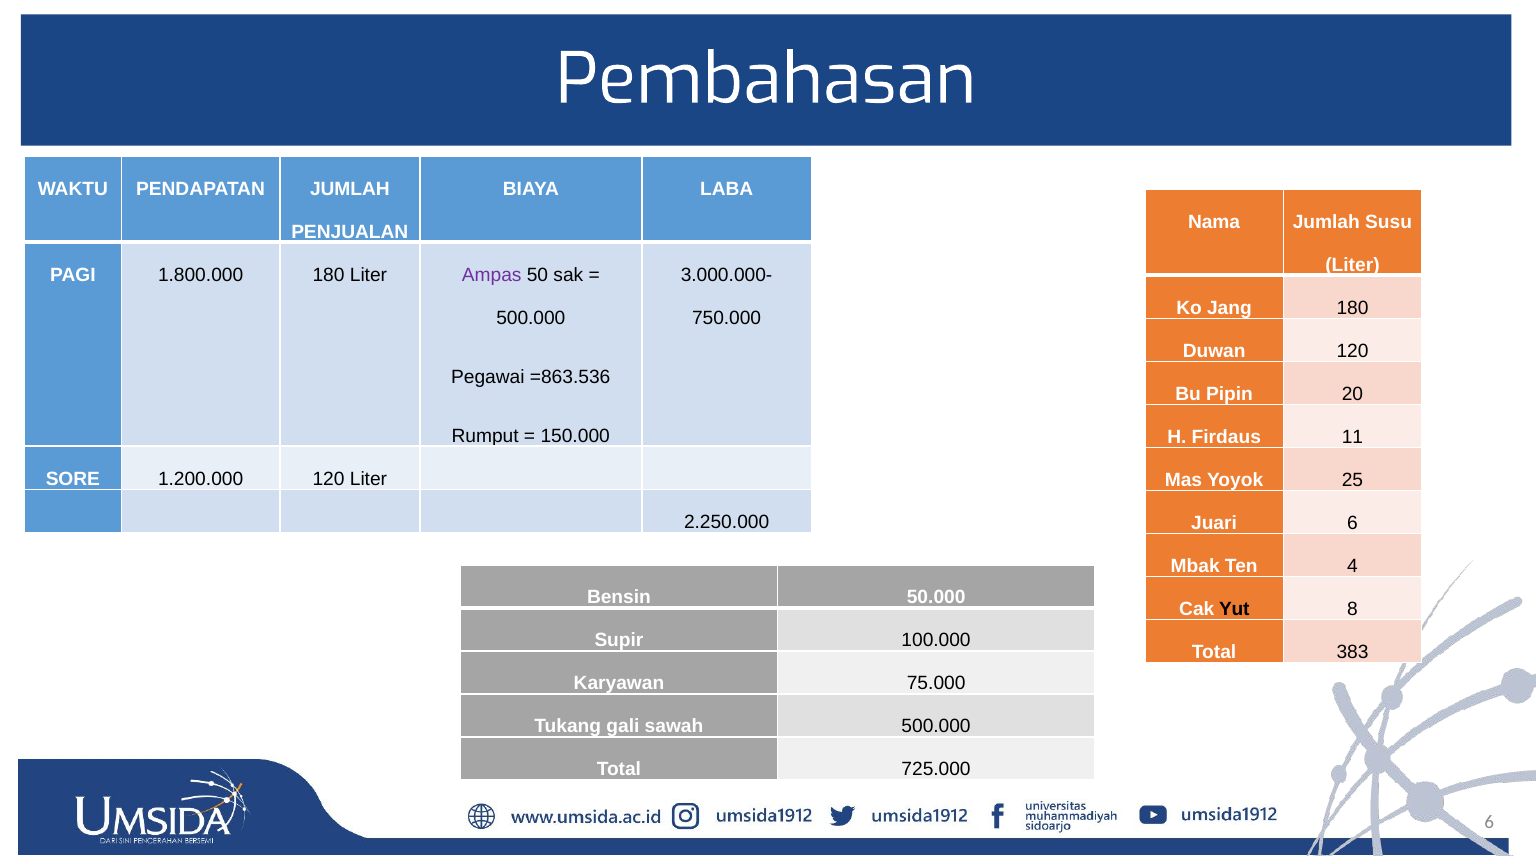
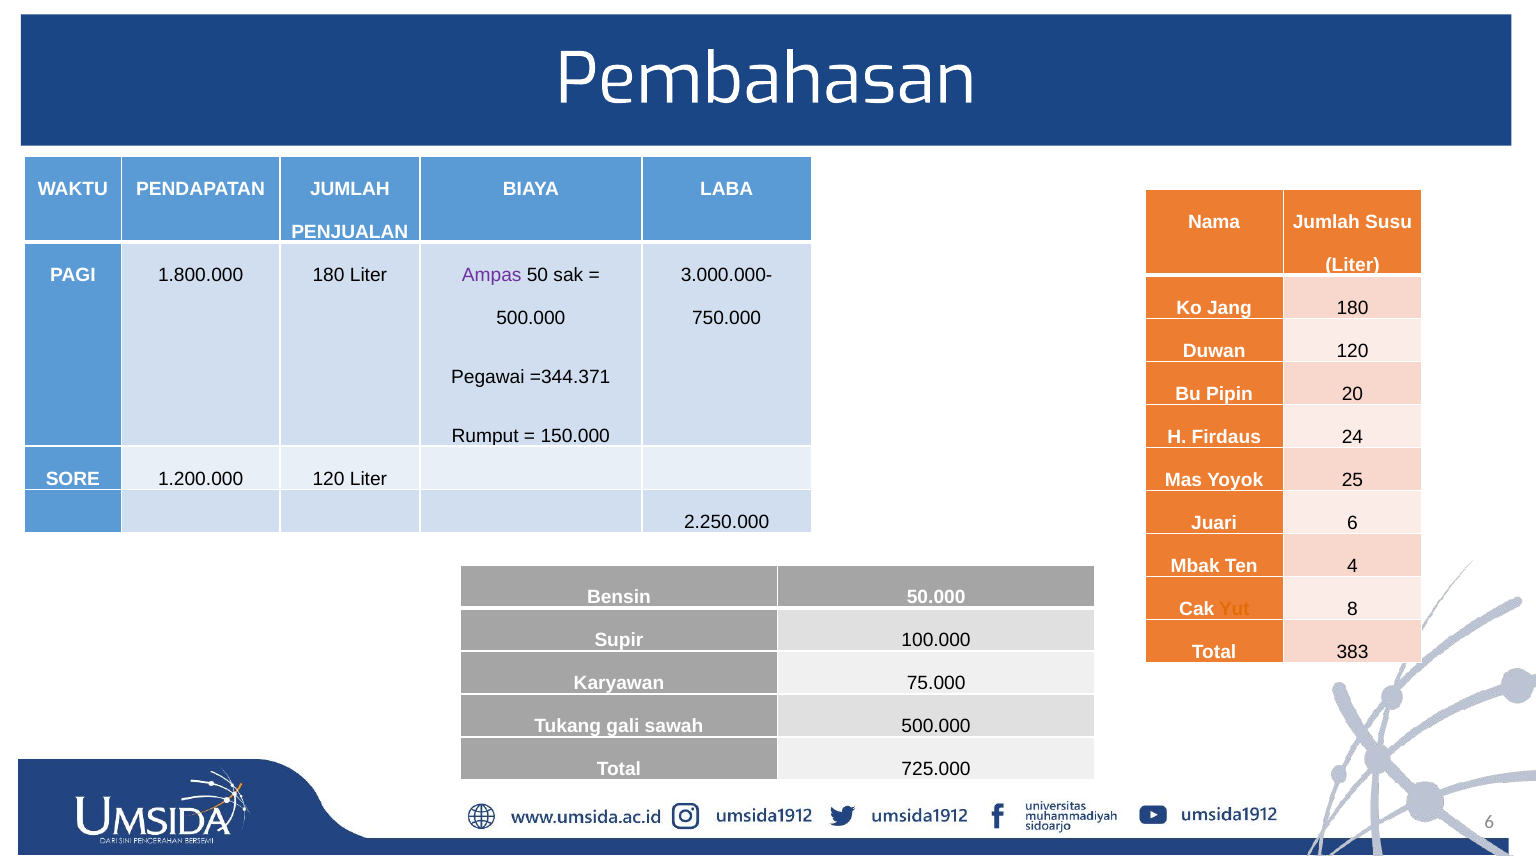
=863.536: =863.536 -> =344.371
11: 11 -> 24
Yut colour: black -> orange
